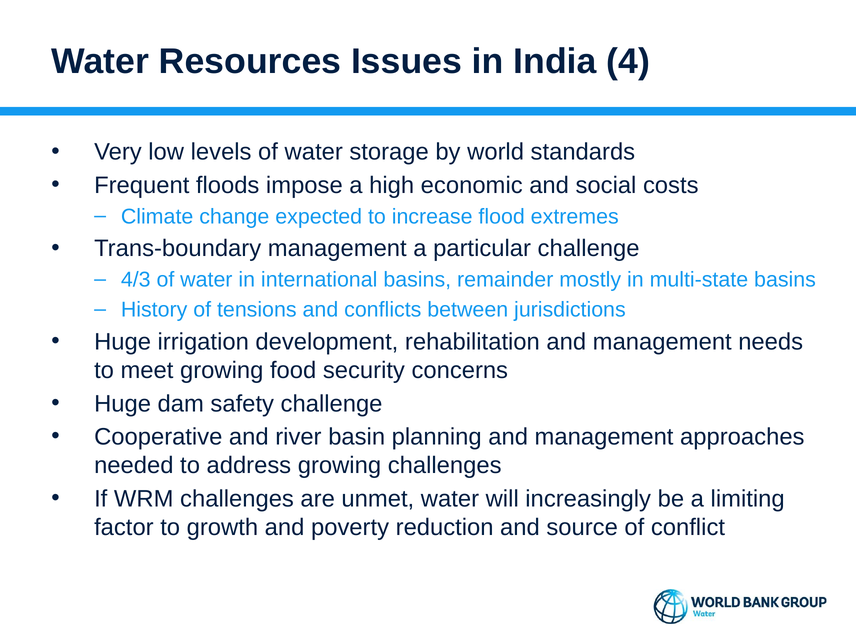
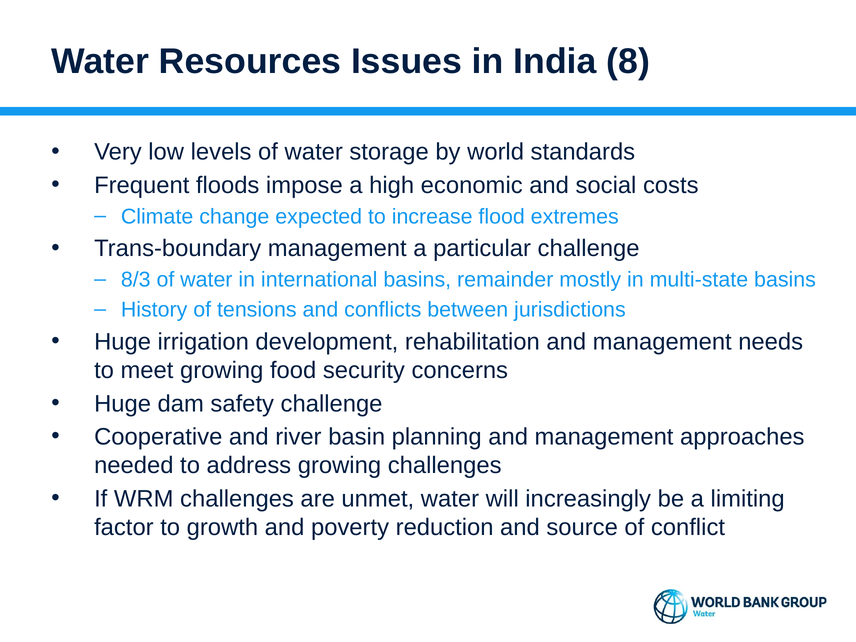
4: 4 -> 8
4/3: 4/3 -> 8/3
